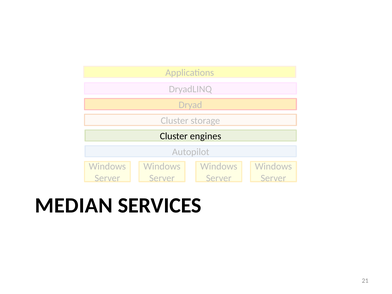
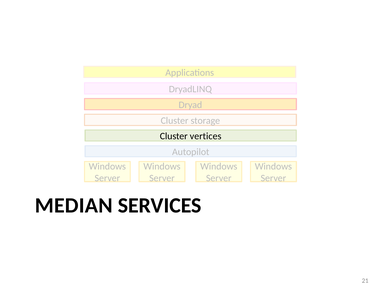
engines: engines -> vertices
